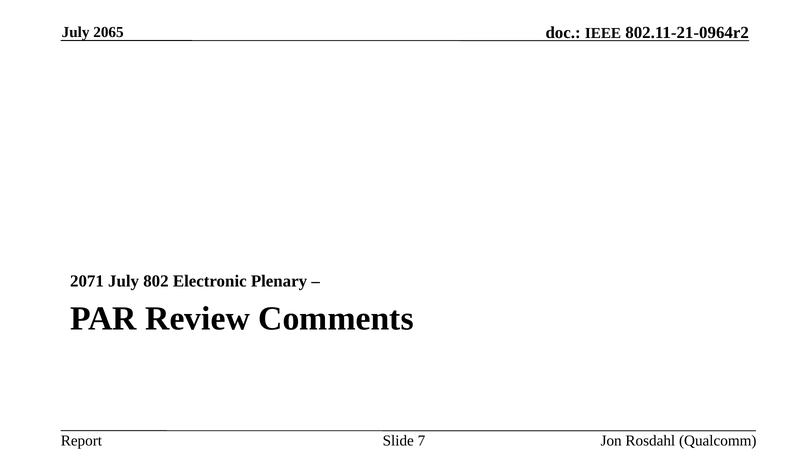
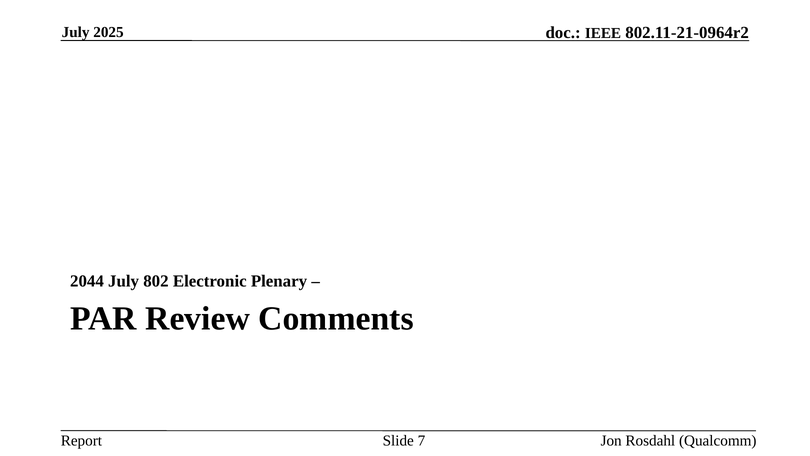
2065: 2065 -> 2025
2071: 2071 -> 2044
